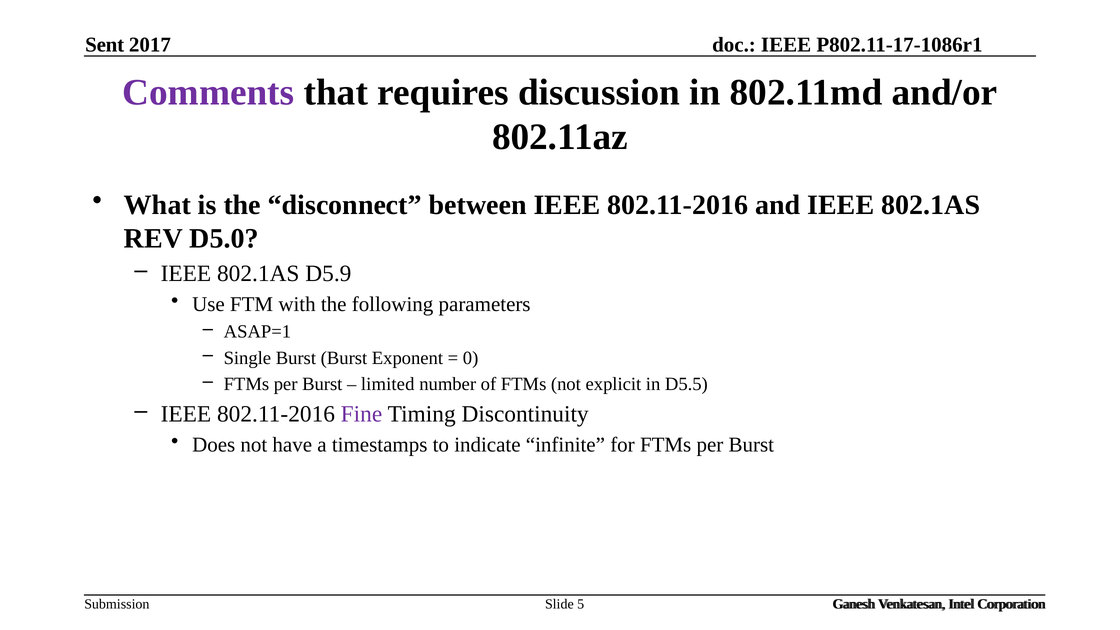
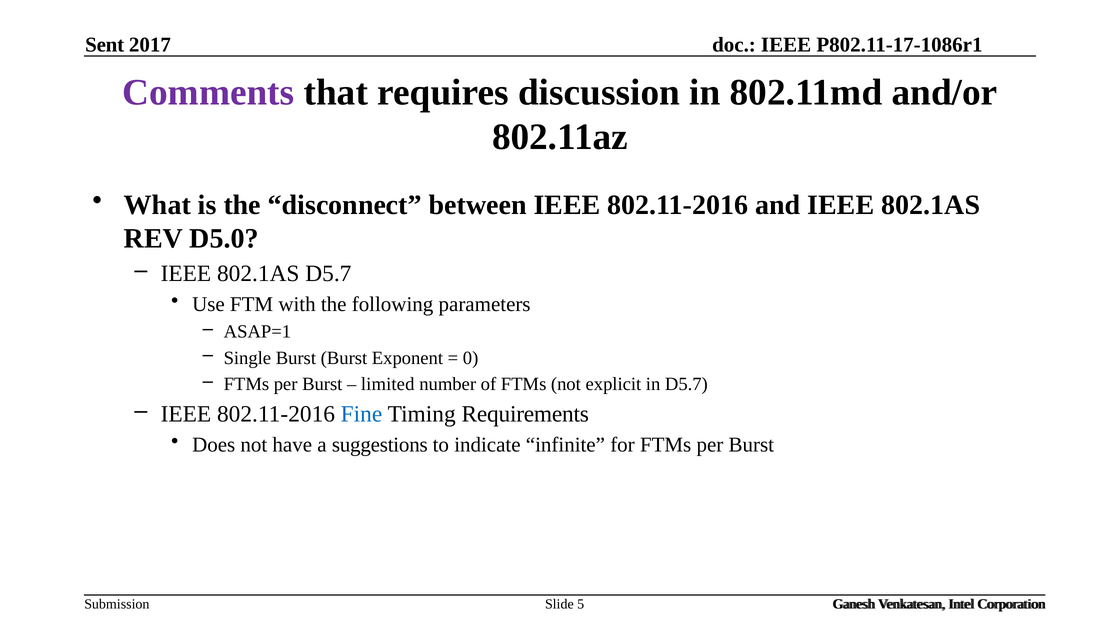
802.1AS D5.9: D5.9 -> D5.7
in D5.5: D5.5 -> D5.7
Fine colour: purple -> blue
Discontinuity: Discontinuity -> Requirements
timestamps: timestamps -> suggestions
